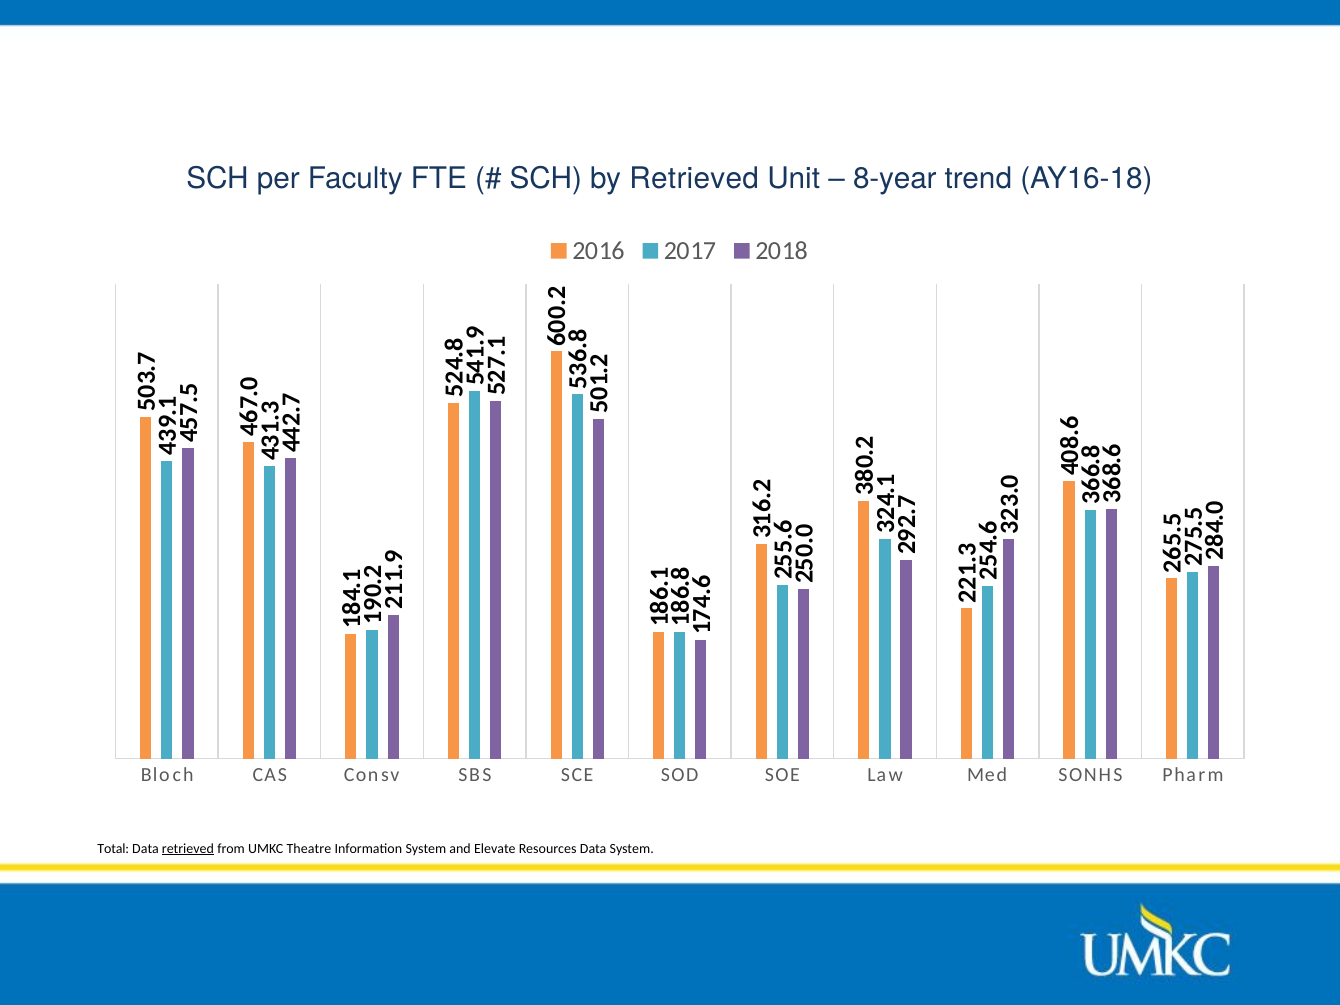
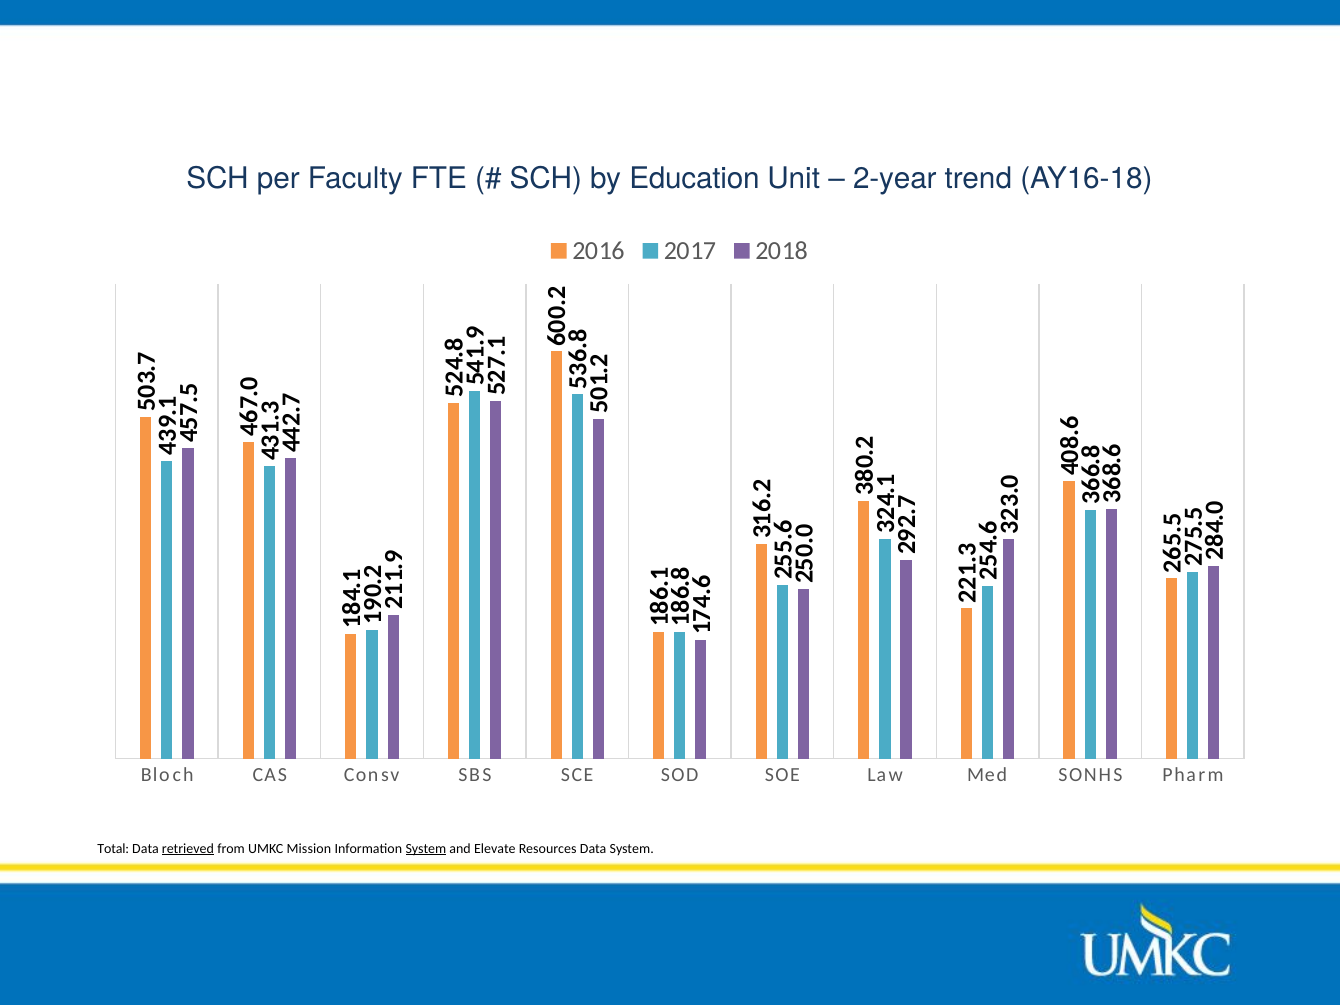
by Retrieved: Retrieved -> Education
8-year: 8-year -> 2-year
Theatre: Theatre -> Mission
System at (426, 849) underline: none -> present
